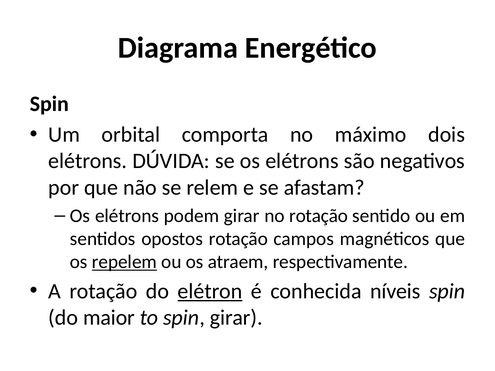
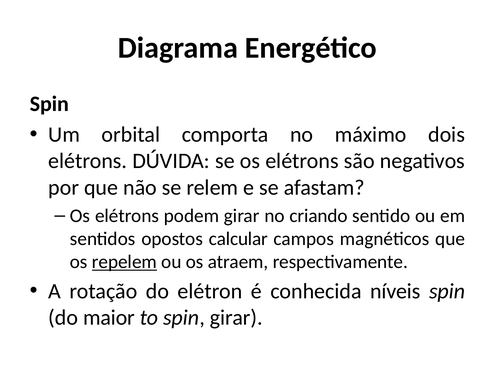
no rotação: rotação -> criando
opostos rotação: rotação -> calcular
elétron underline: present -> none
